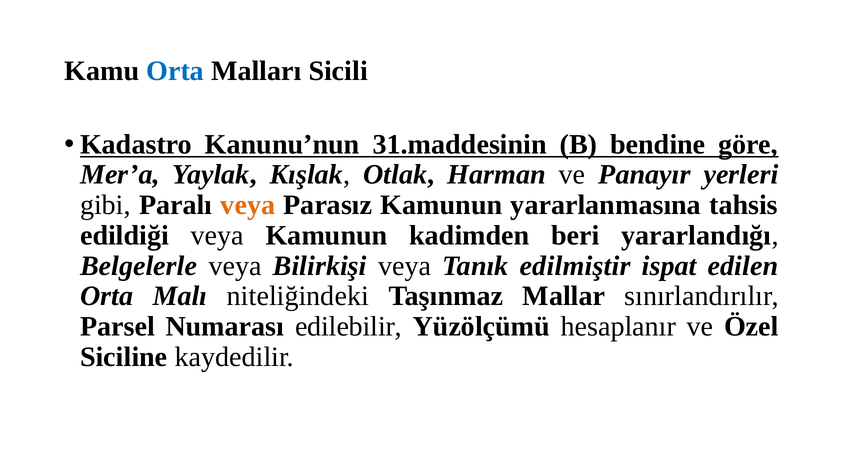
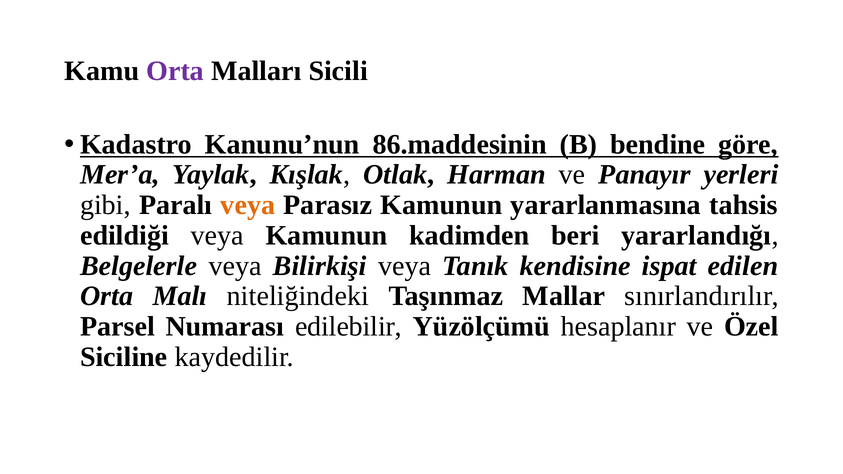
Orta at (175, 71) colour: blue -> purple
31.maddesinin: 31.maddesinin -> 86.maddesinin
edilmiştir: edilmiştir -> kendisine
